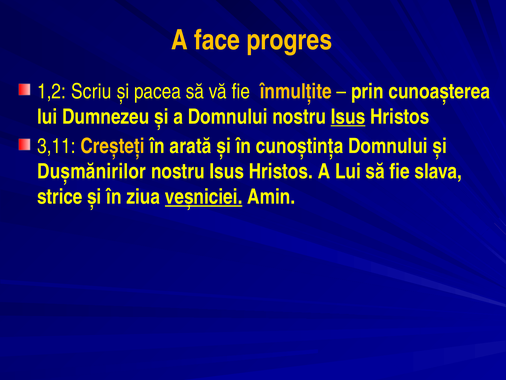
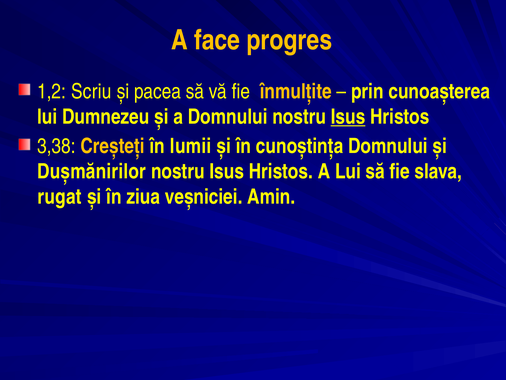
3,11: 3,11 -> 3,38
arată: arată -> lumii
strice: strice -> rugat
veșniciei underline: present -> none
